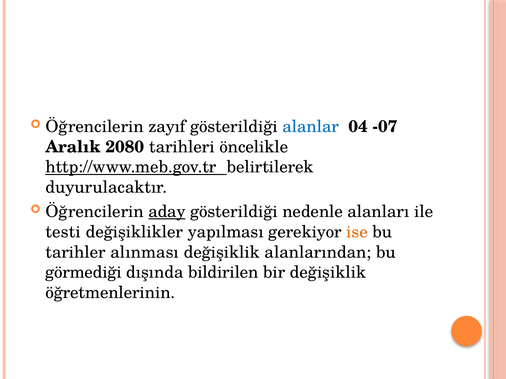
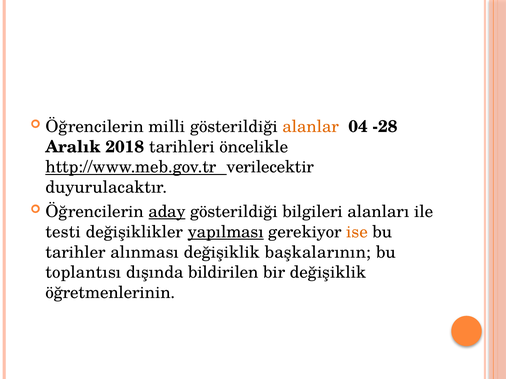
zayıf: zayıf -> milli
alanlar colour: blue -> orange
-07: -07 -> -28
2080: 2080 -> 2018
belirtilerek: belirtilerek -> verilecektir
nedenle: nedenle -> bilgileri
yapılması underline: none -> present
alanlarından: alanlarından -> başkalarının
görmediği: görmediği -> toplantısı
